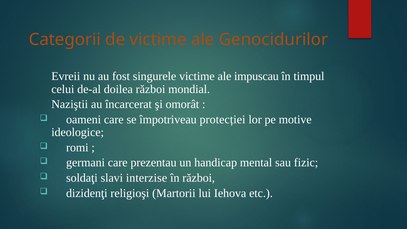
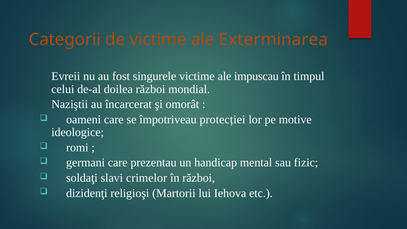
Genocidurilor: Genocidurilor -> Exterminarea
interzise: interzise -> crimelor
